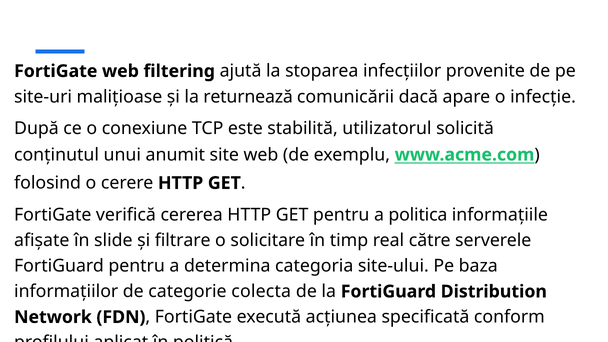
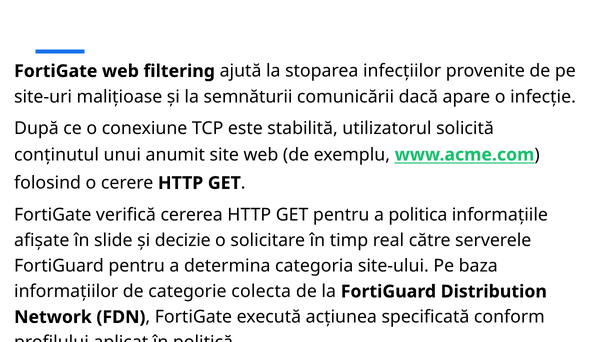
returnează: returnează -> semnăturii
filtrare: filtrare -> decizie
